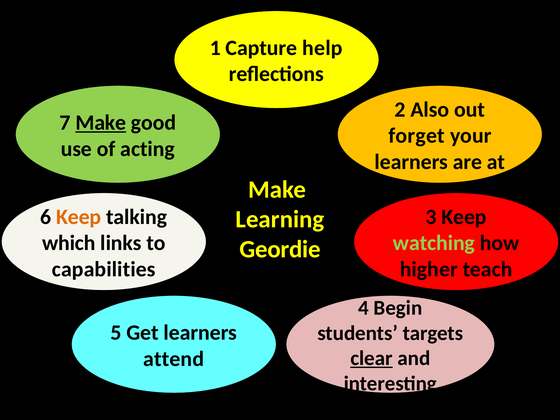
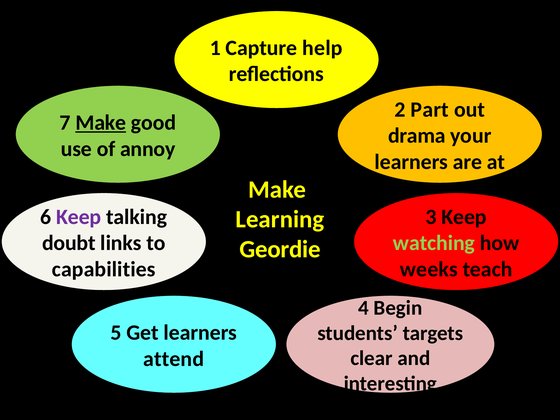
Also: Also -> Part
forget: forget -> drama
acting: acting -> annoy
Keep at (79, 217) colour: orange -> purple
which: which -> doubt
higher: higher -> weeks
clear underline: present -> none
